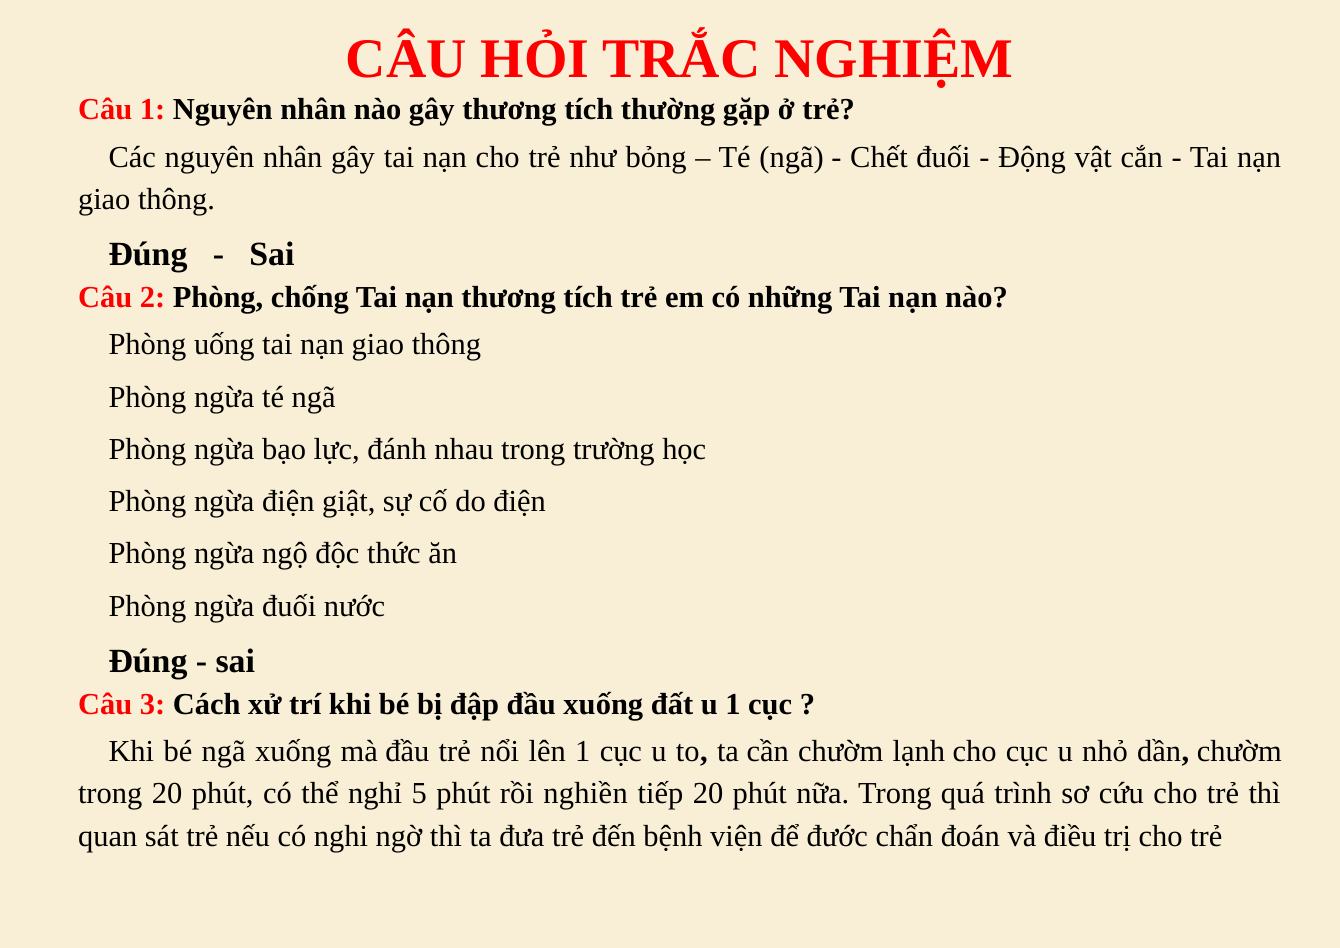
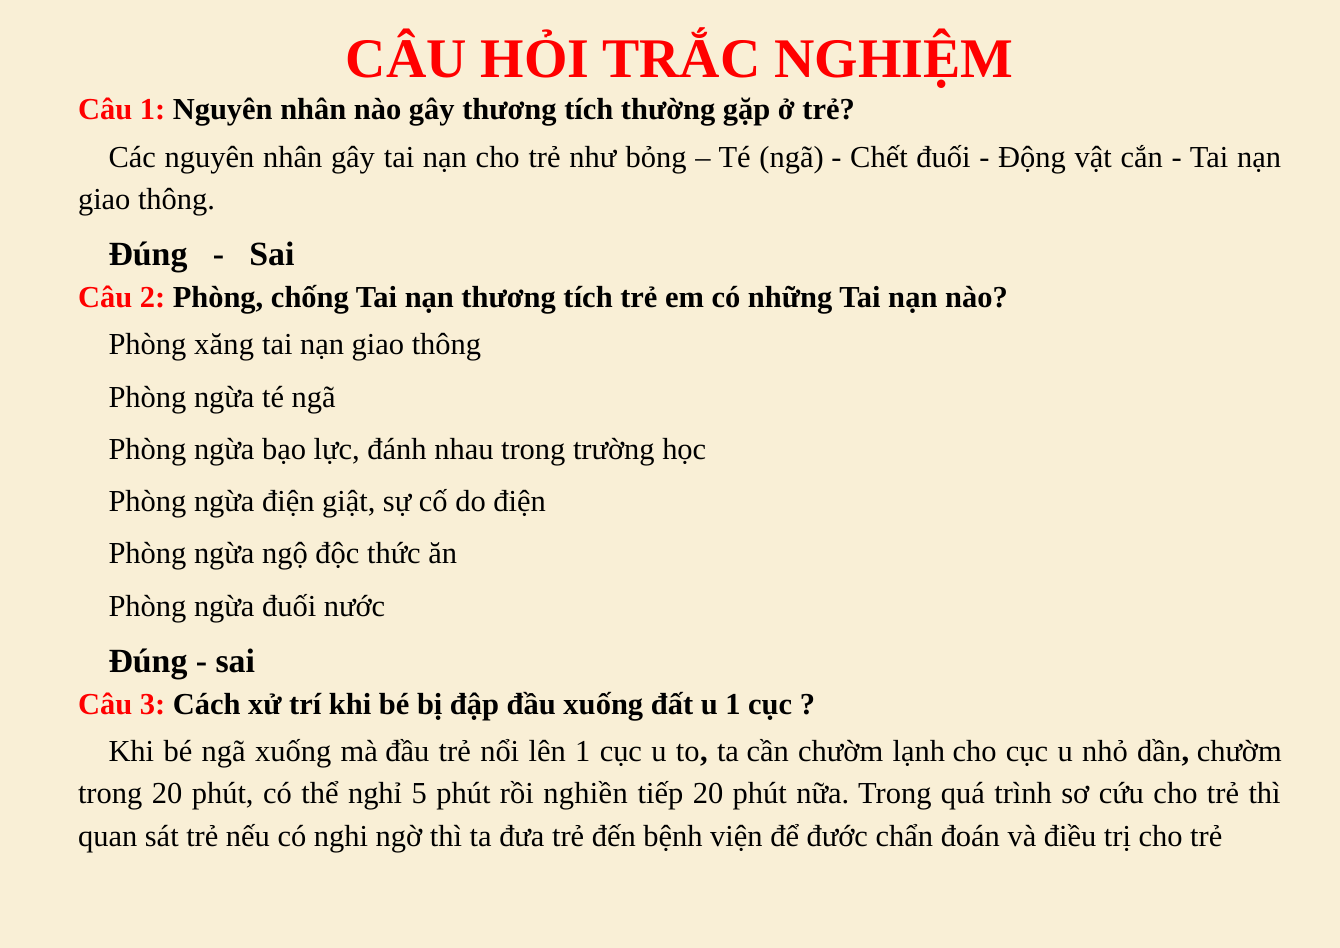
uống: uống -> xăng
